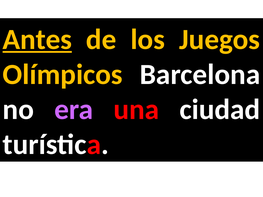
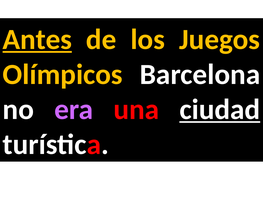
ciudad underline: none -> present
